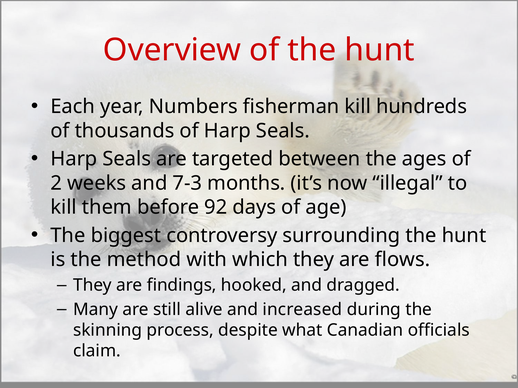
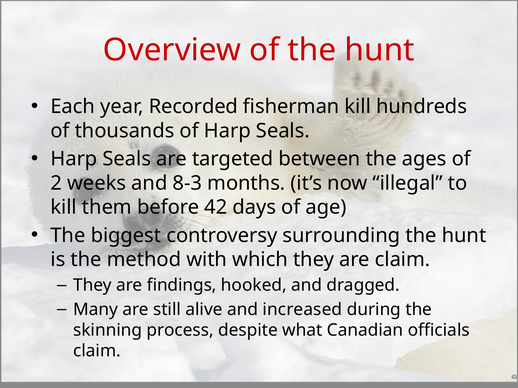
Numbers: Numbers -> Recorded
7-3: 7-3 -> 8-3
92: 92 -> 42
are flows: flows -> claim
